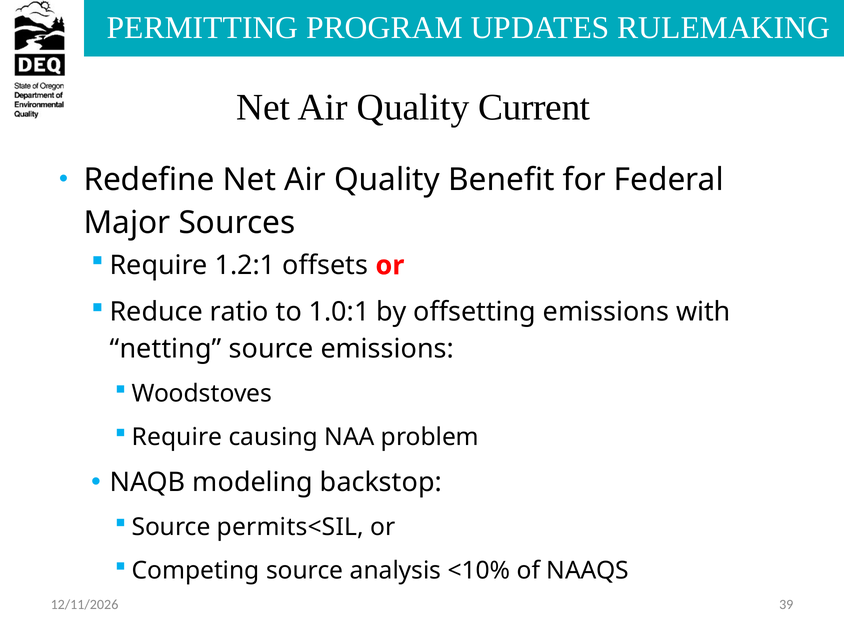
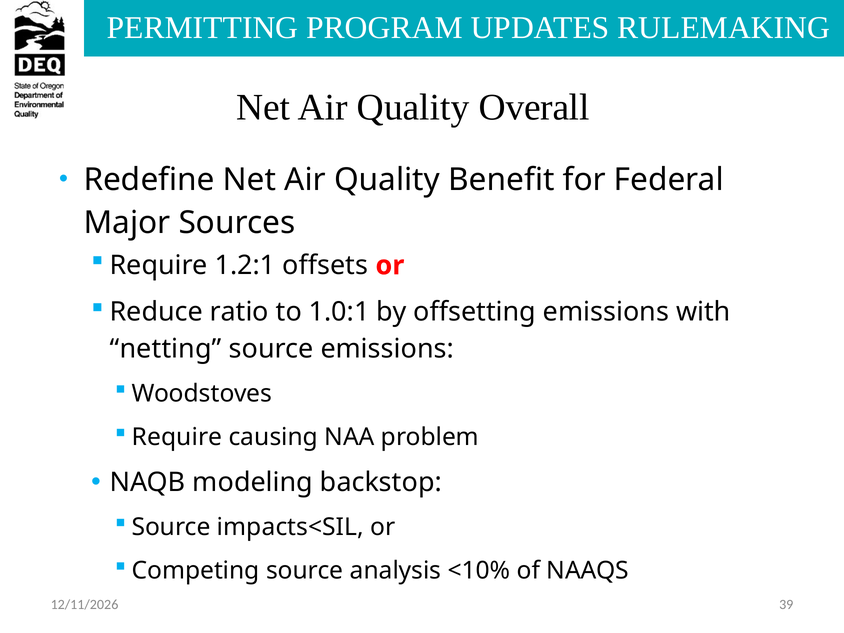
Current: Current -> Overall
permits<SIL: permits<SIL -> impacts<SIL
